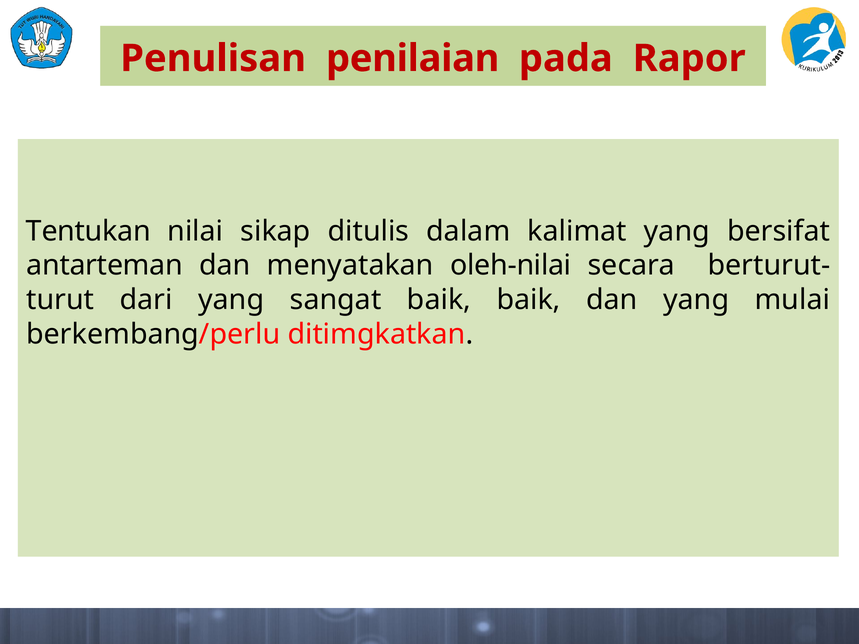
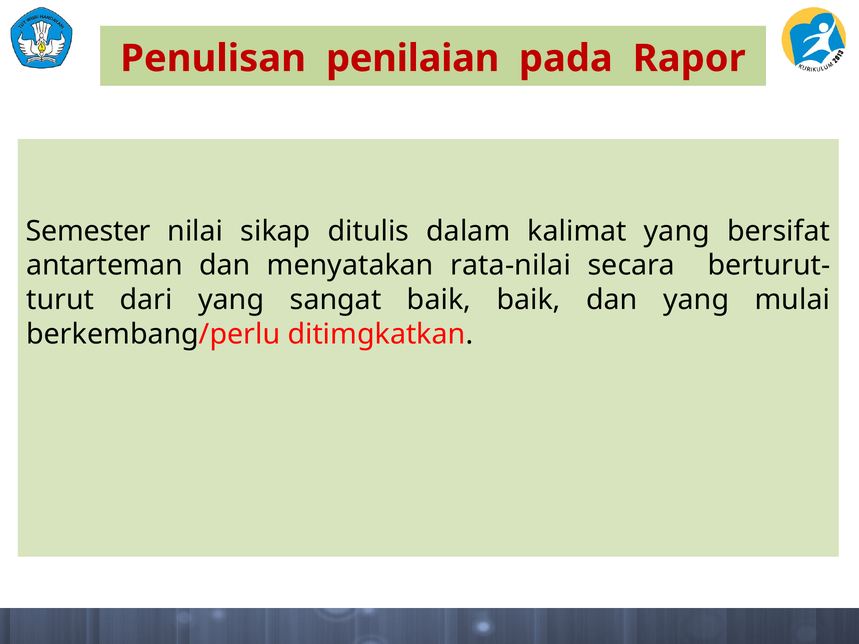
Tentukan: Tentukan -> Semester
oleh-nilai: oleh-nilai -> rata-nilai
